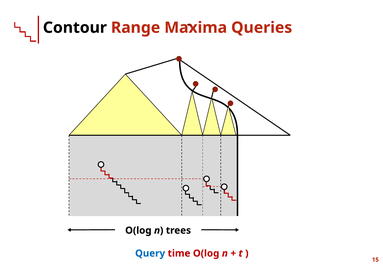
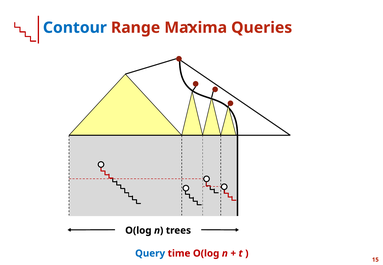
Contour colour: black -> blue
